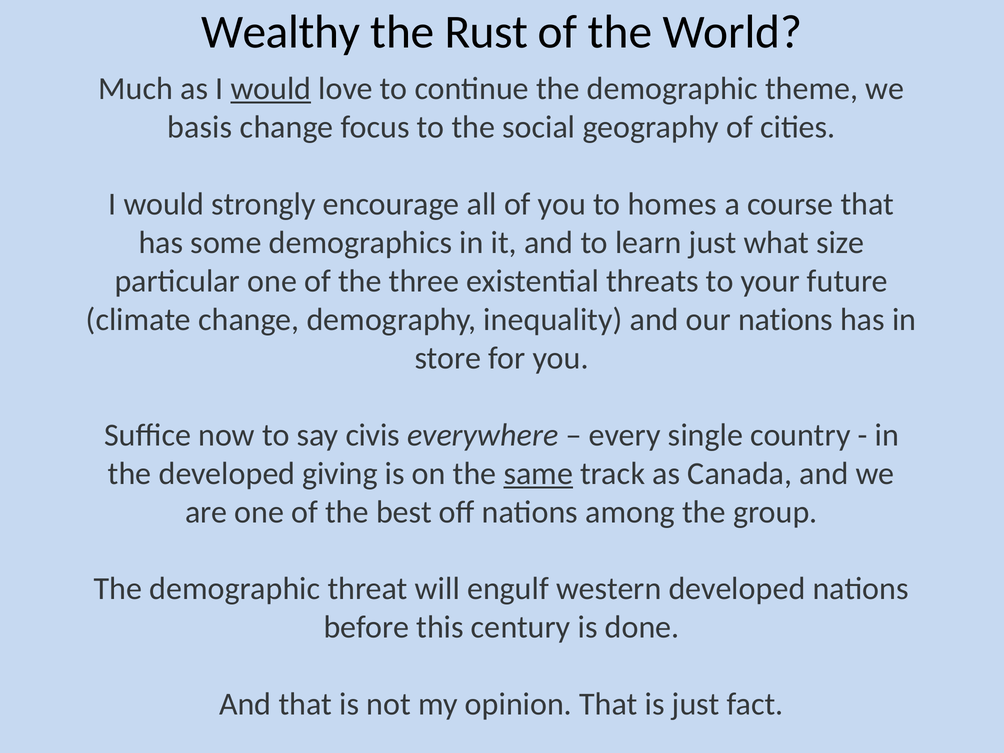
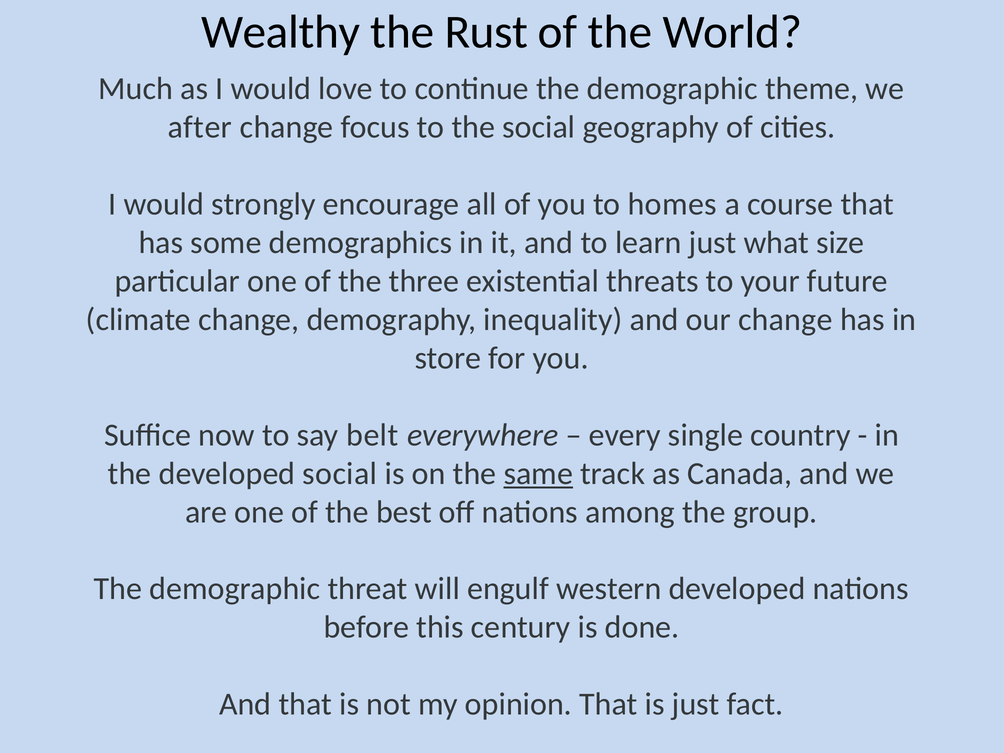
would at (271, 89) underline: present -> none
basis: basis -> after
our nations: nations -> change
civis: civis -> belt
developed giving: giving -> social
